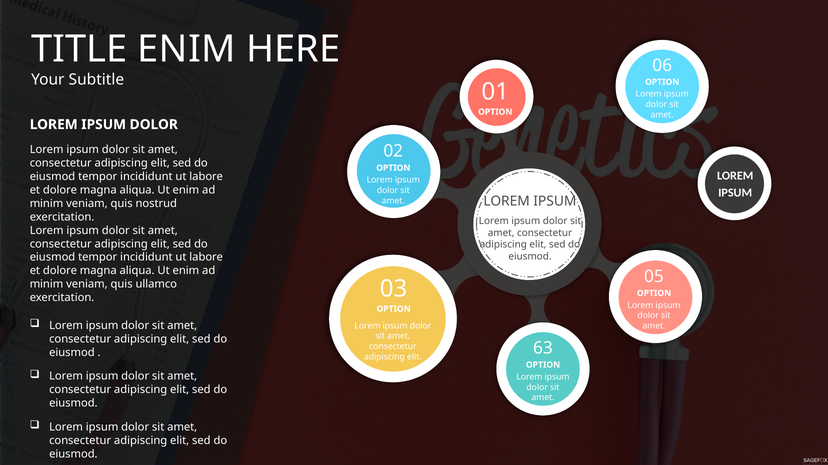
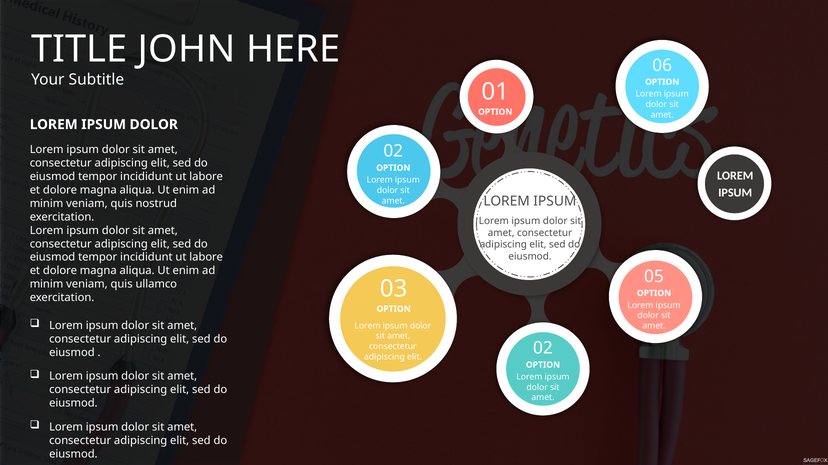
TITLE ENIM: ENIM -> JOHN
elit 63: 63 -> 02
